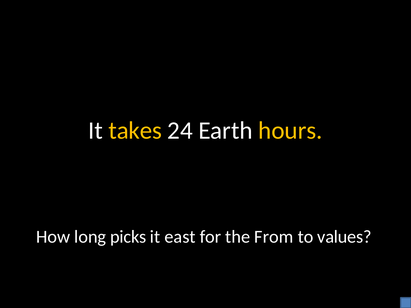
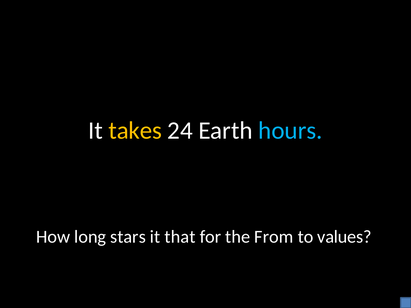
hours colour: yellow -> light blue
picks: picks -> stars
east: east -> that
